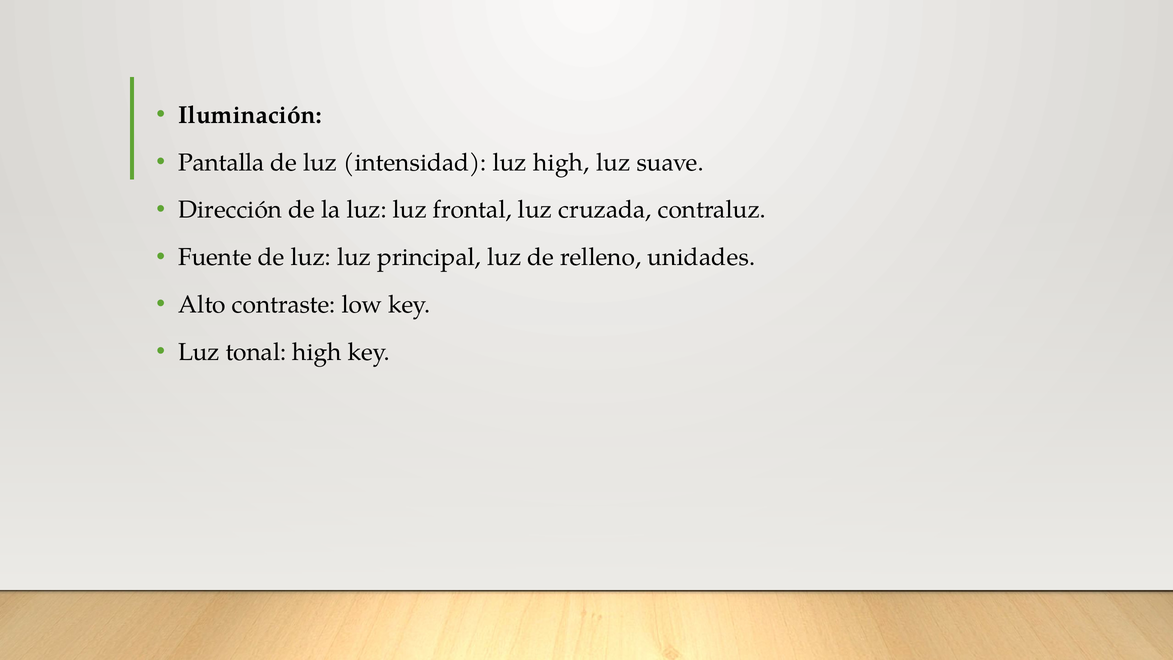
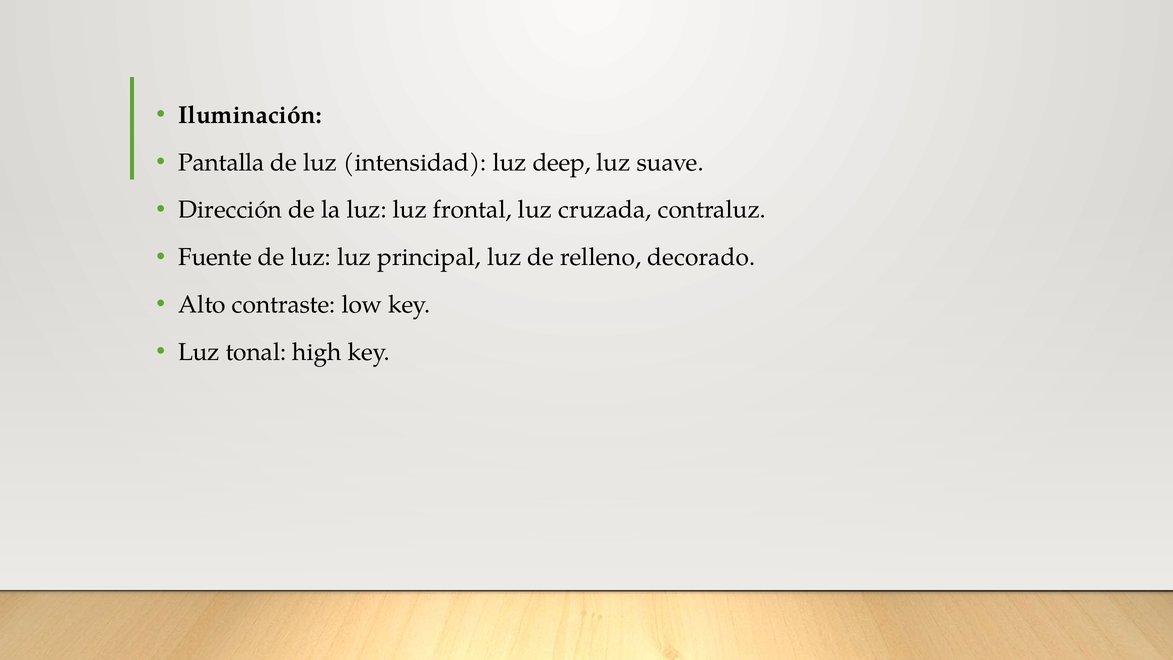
luz high: high -> deep
unidades: unidades -> decorado
